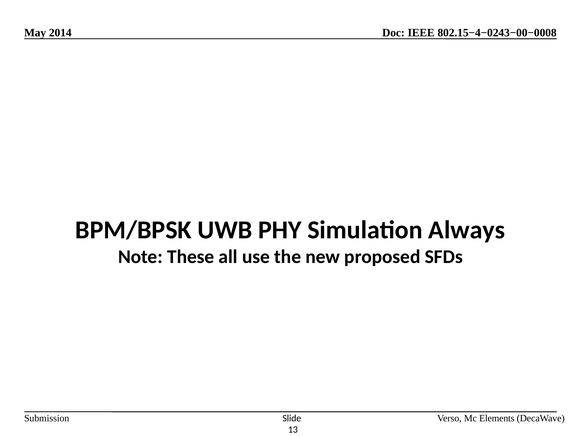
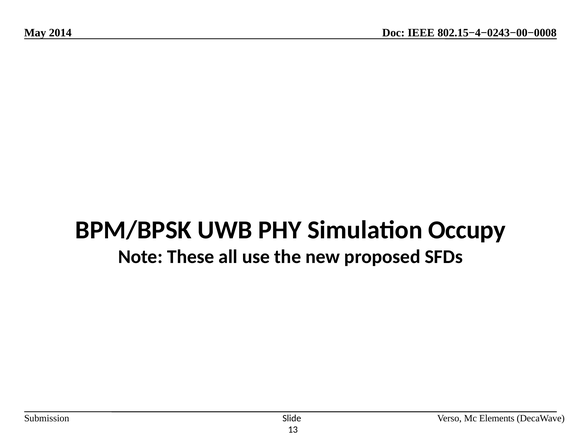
Always: Always -> Occupy
